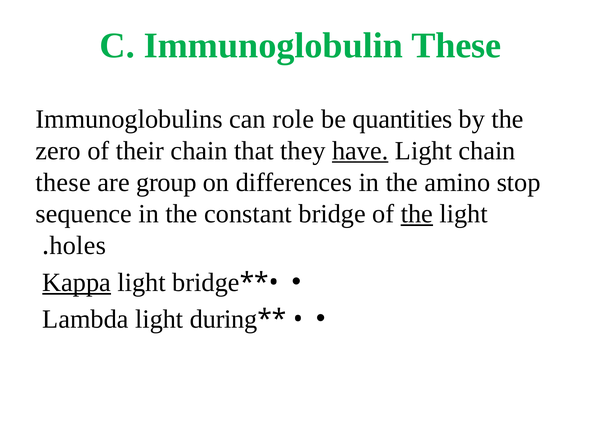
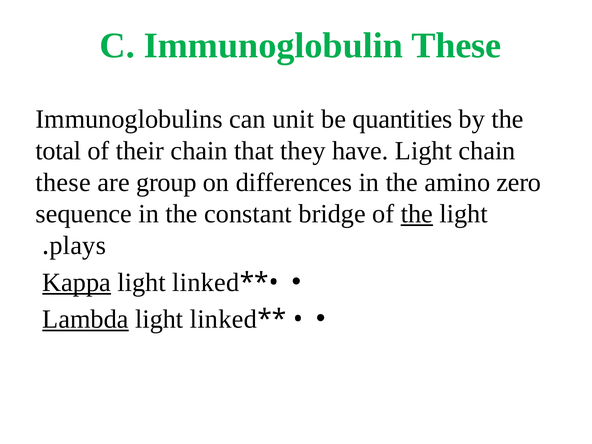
role: role -> unit
zero: zero -> total
have underline: present -> none
stop: stop -> zero
holes: holes -> plays
bridge at (206, 282): bridge -> linked
Lambda underline: none -> present
during at (224, 319): during -> linked
